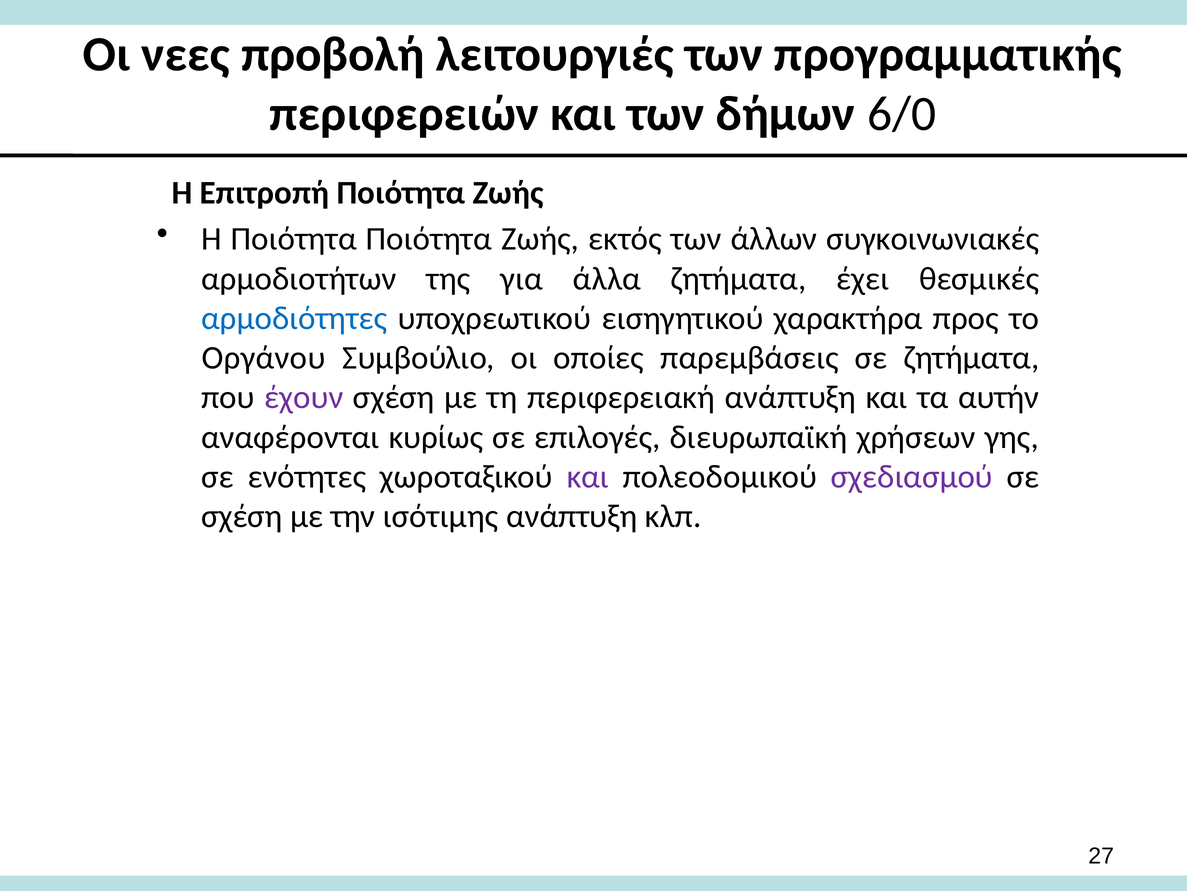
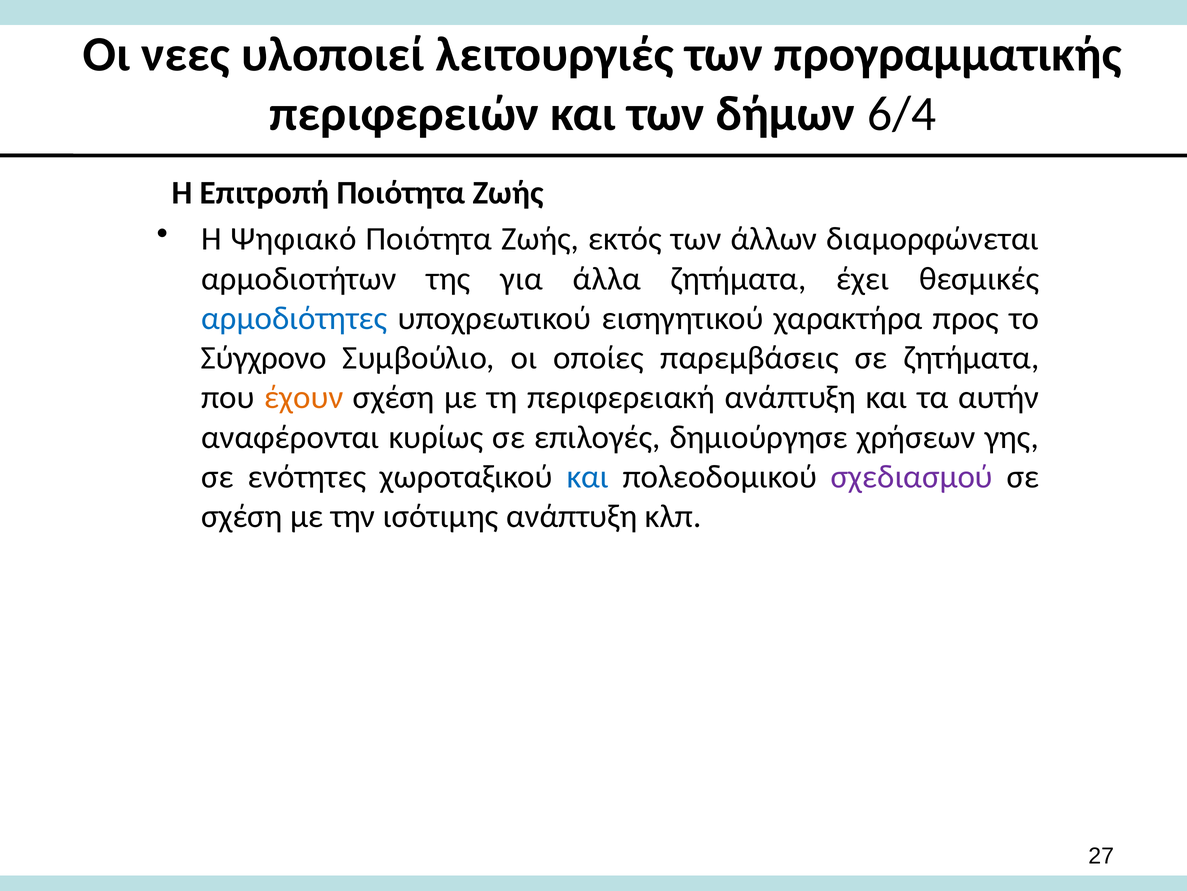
προβολή: προβολή -> υλοποιεί
6/0: 6/0 -> 6/4
Η Ποιότητα: Ποιότητα -> Ψηφιακό
συγκοινωνιακές: συγκοινωνιακές -> διαμορφώνεται
Οργάνου: Οργάνου -> Σύγχρονο
έχουν colour: purple -> orange
διευρωπαϊκή: διευρωπαϊκή -> δημιούργησε
και at (588, 476) colour: purple -> blue
